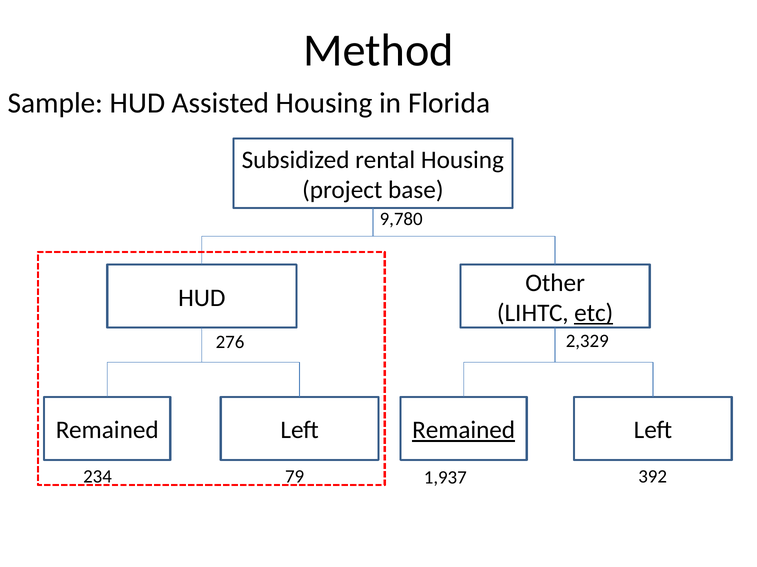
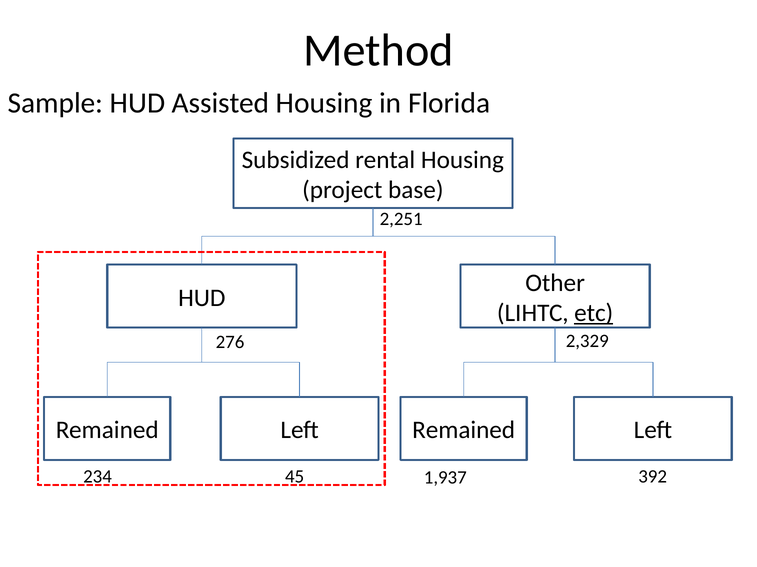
9,780: 9,780 -> 2,251
Remained at (464, 431) underline: present -> none
79: 79 -> 45
